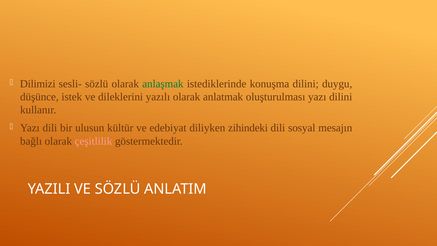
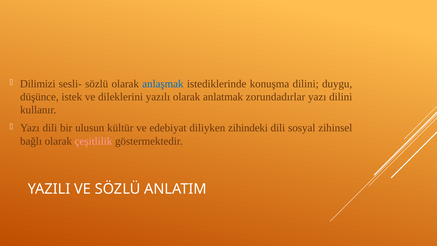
anlaşmak colour: green -> blue
oluşturulması: oluşturulması -> zorundadırlar
mesajın: mesajın -> zihinsel
